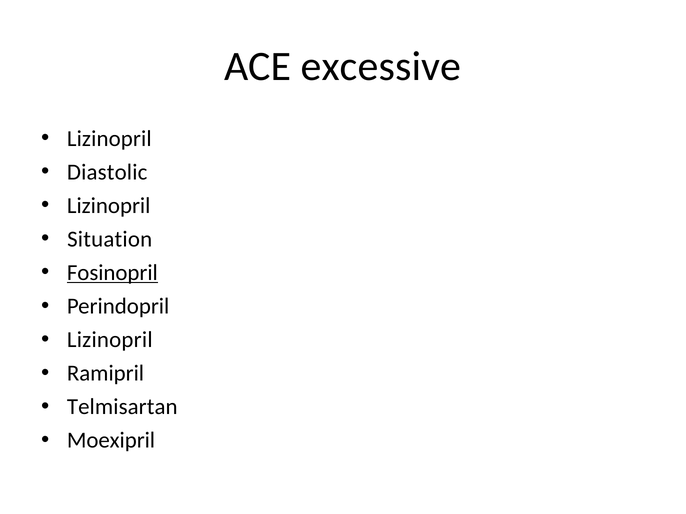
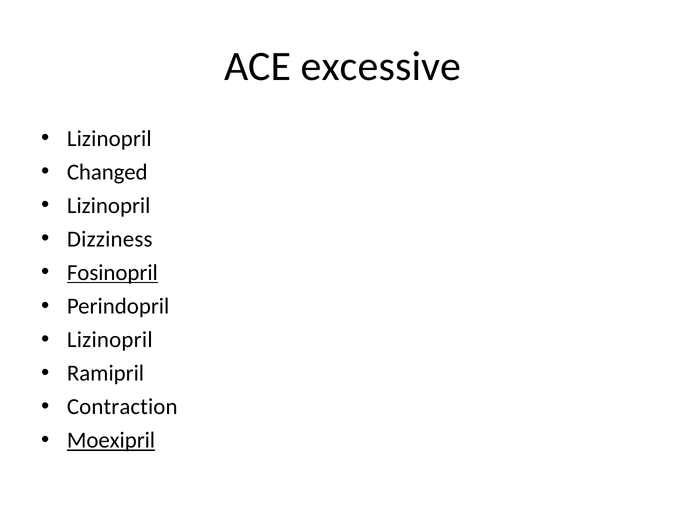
Diastolic: Diastolic -> Changed
Situation: Situation -> Dizziness
Telmisartan: Telmisartan -> Contraction
Moexipril underline: none -> present
